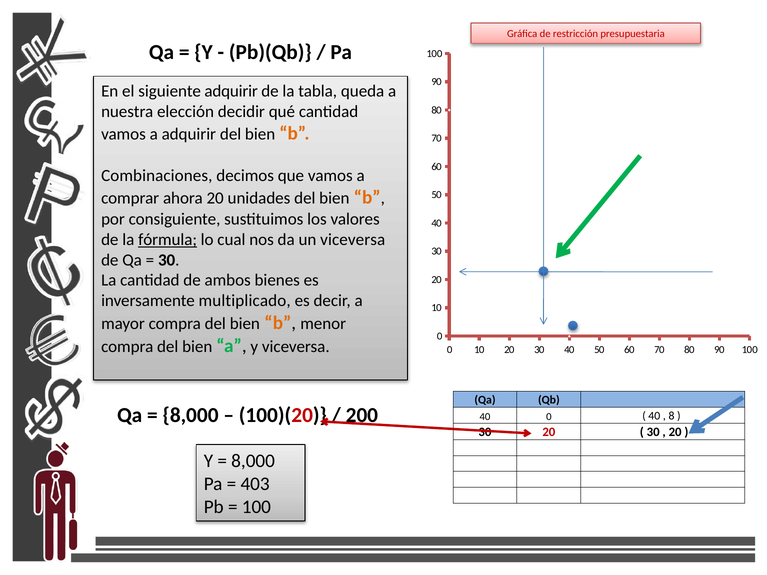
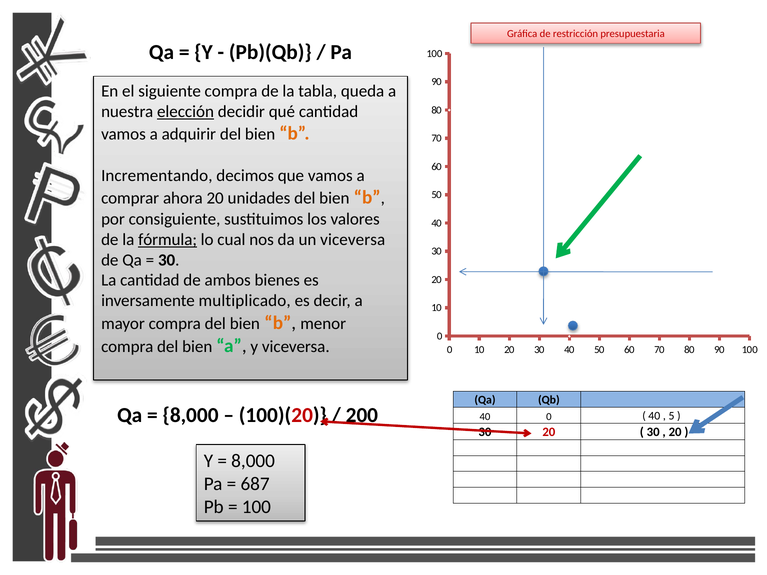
siguiente adquirir: adquirir -> compra
elección underline: none -> present
Combinaciones: Combinaciones -> Incrementando
8: 8 -> 5
403: 403 -> 687
